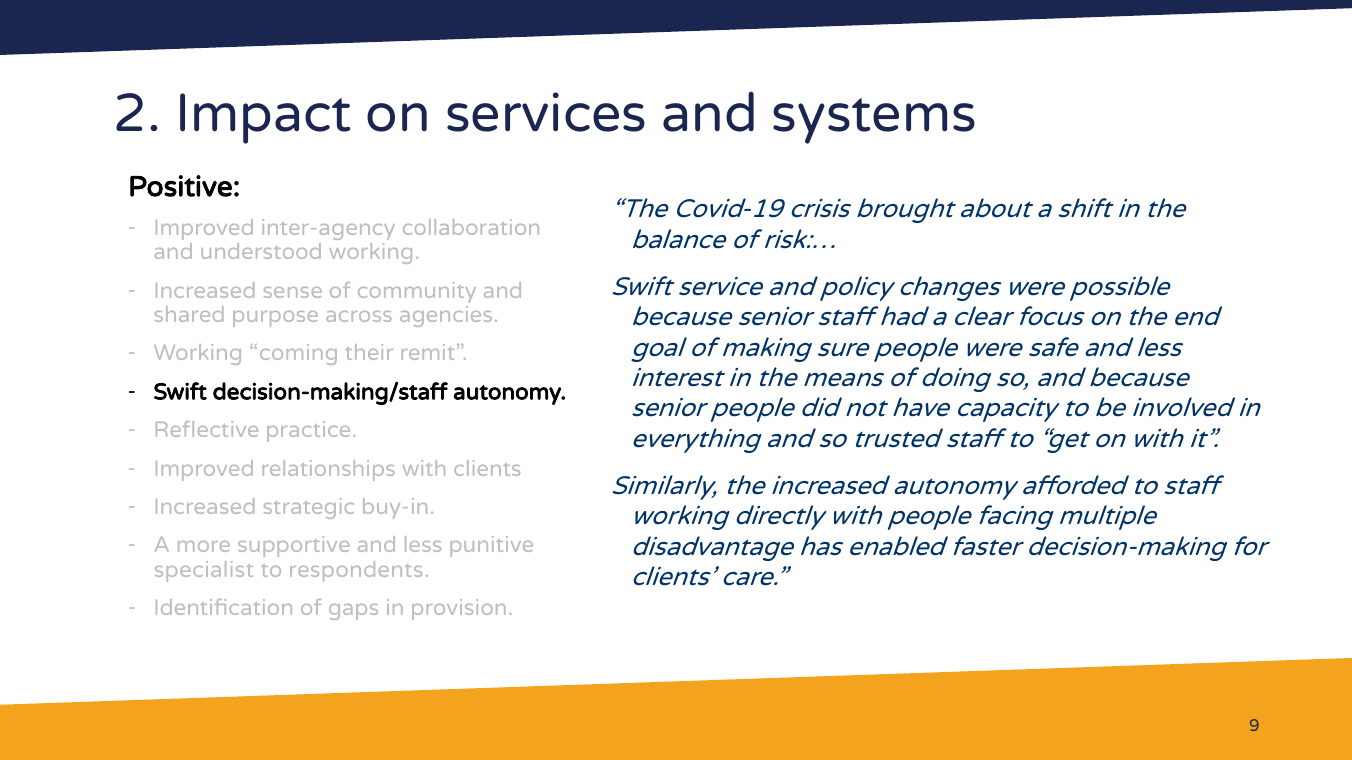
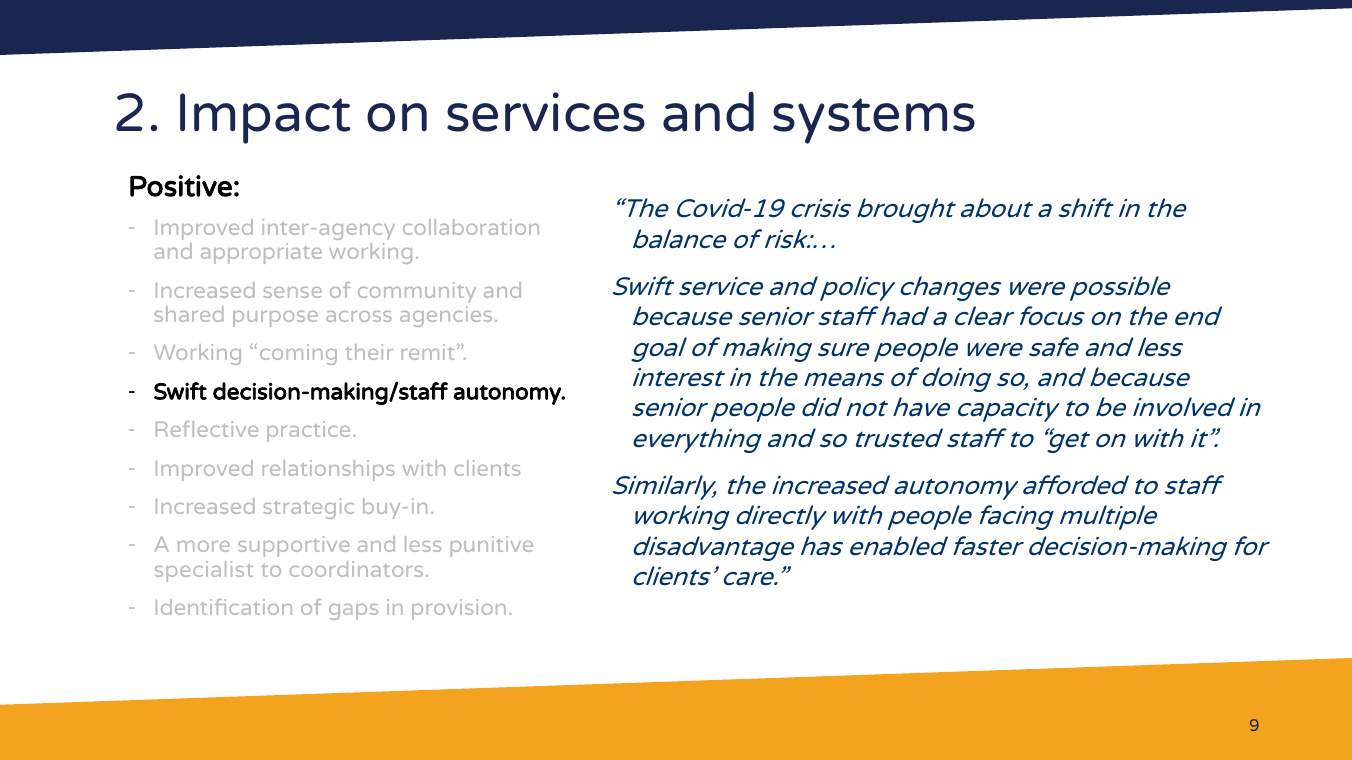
understood: understood -> appropriate
respondents: respondents -> coordinators
